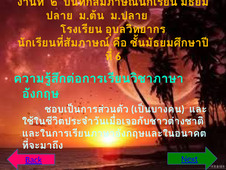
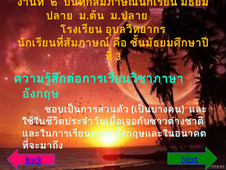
6: 6 -> 3
